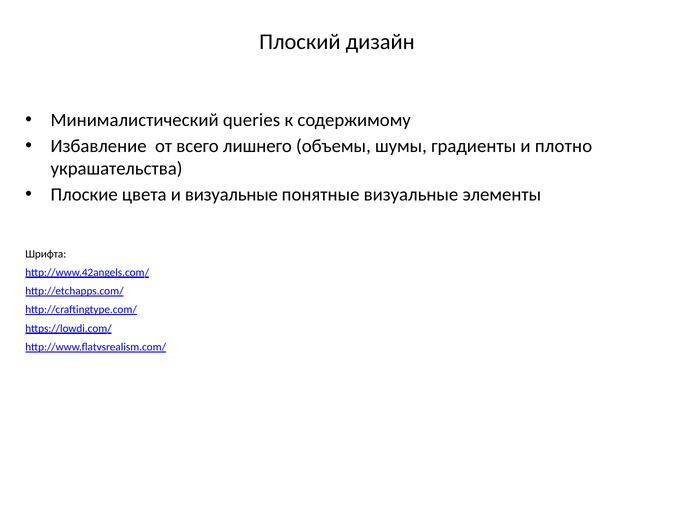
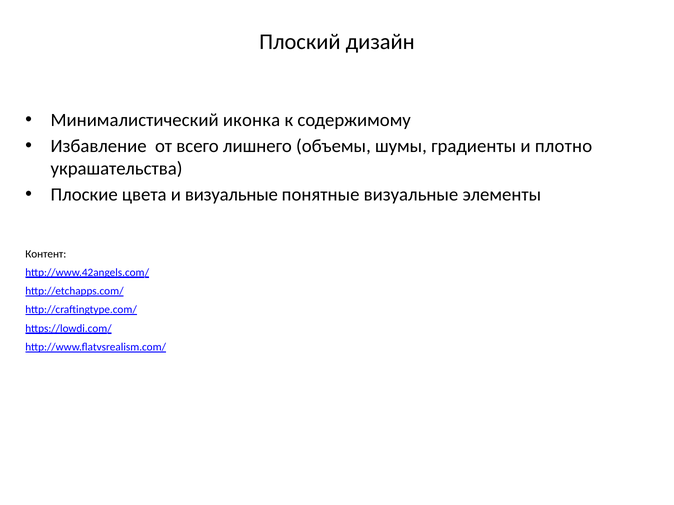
queries: queries -> иконка
Шрифта: Шрифта -> Контент
